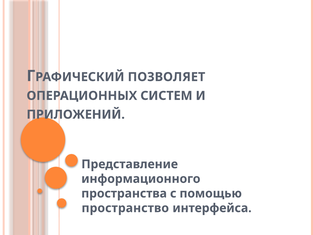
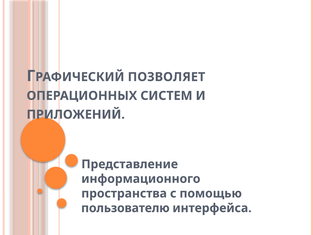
пространство: пространство -> пользователю
